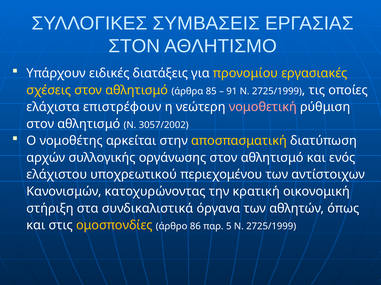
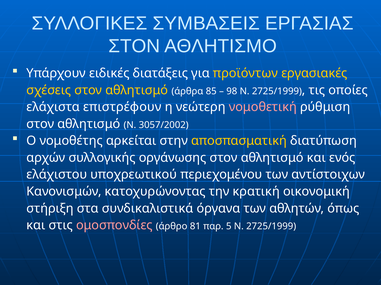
προνομίου: προνομίου -> προϊόντων
91: 91 -> 98
ομοσπονδίες colour: yellow -> pink
86: 86 -> 81
